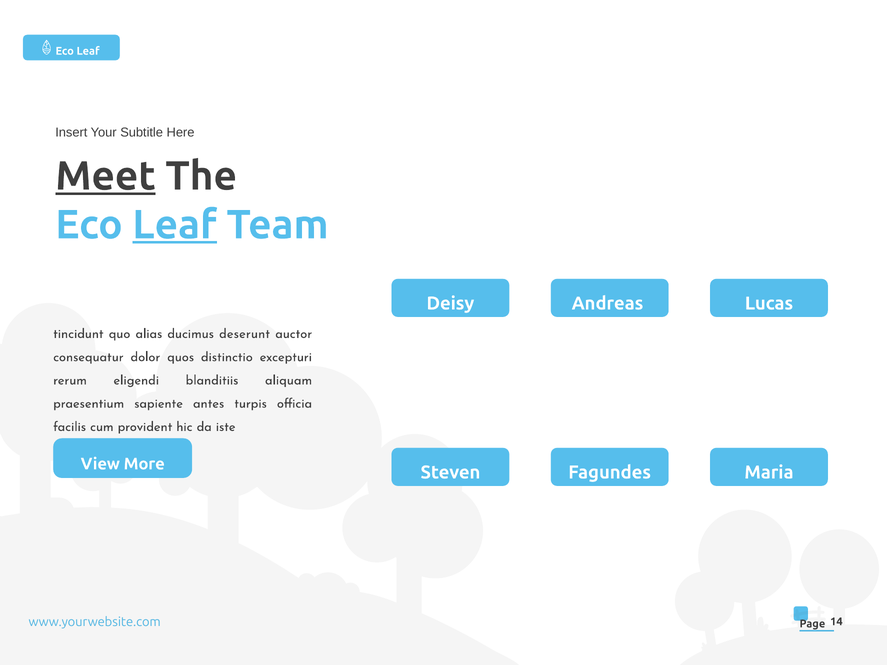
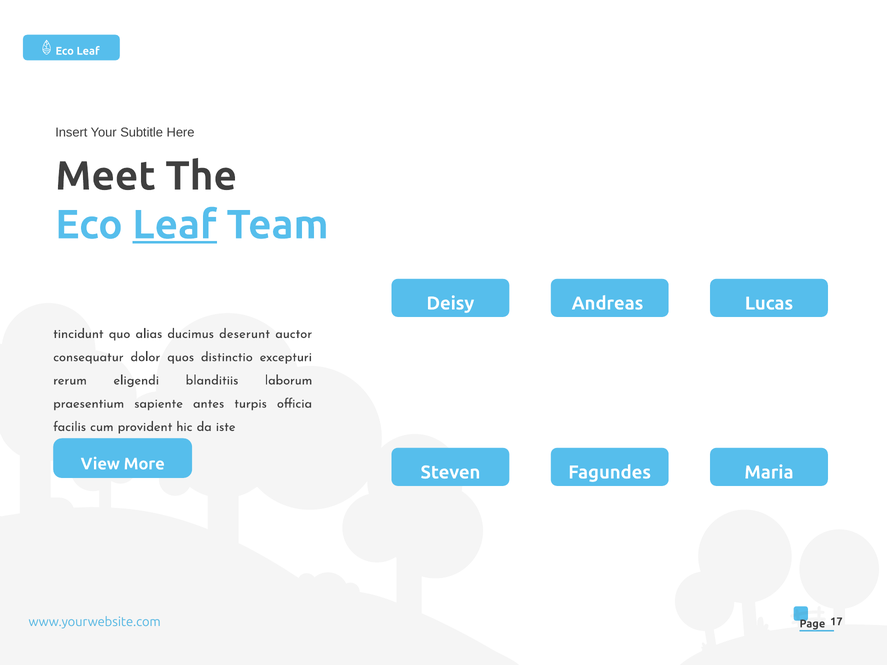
Meet underline: present -> none
aliquam: aliquam -> laborum
14: 14 -> 17
